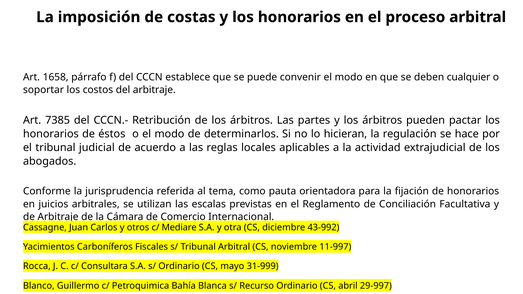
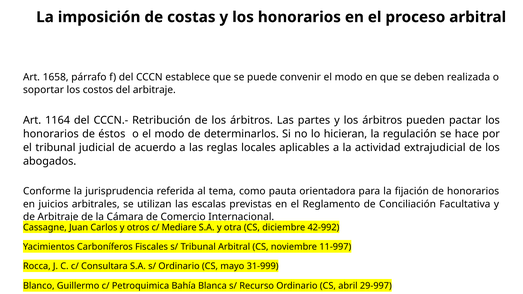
cualquier: cualquier -> realizada
7385: 7385 -> 1164
43-992: 43-992 -> 42-992
